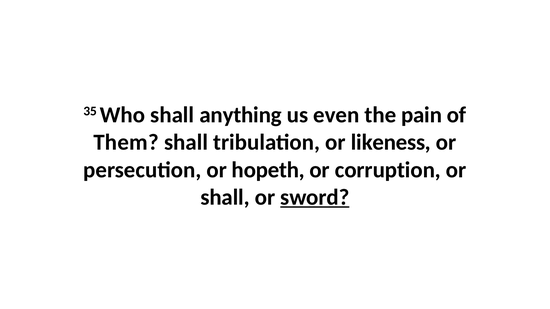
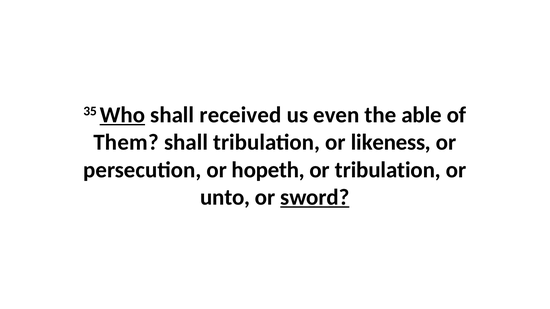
Who underline: none -> present
anything: anything -> received
pain: pain -> able
or corruption: corruption -> tribulation
shall at (225, 198): shall -> unto
